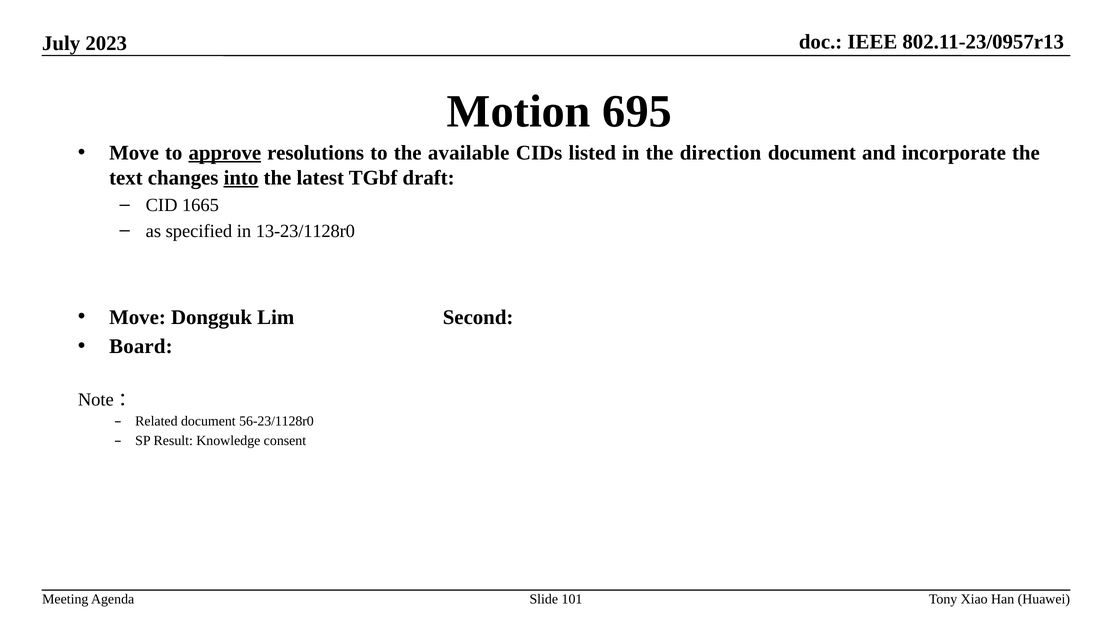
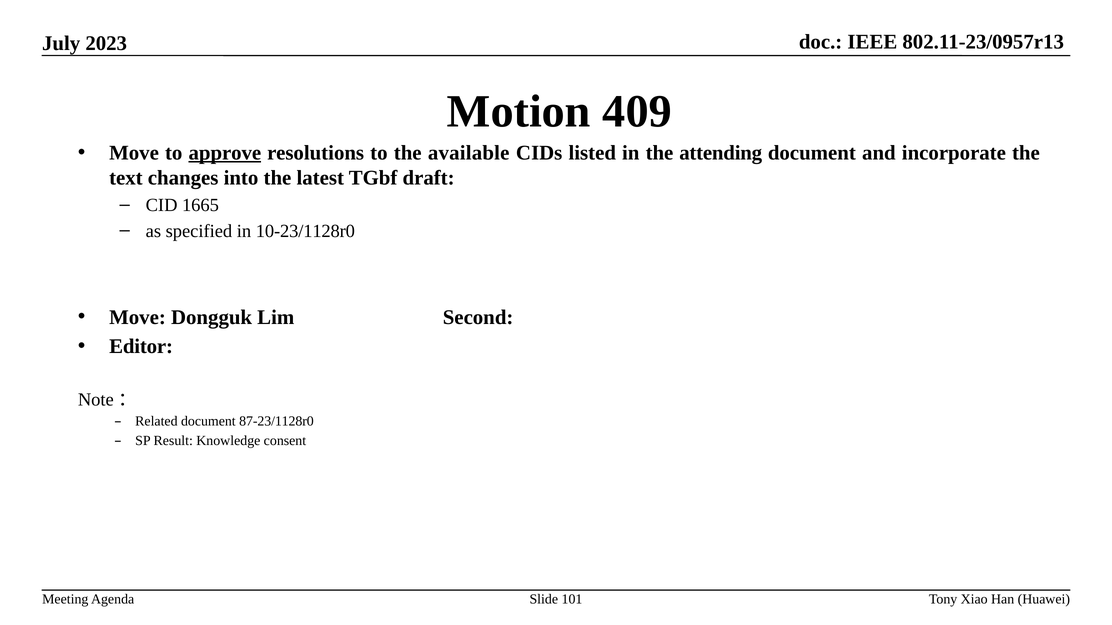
695: 695 -> 409
direction: direction -> attending
into underline: present -> none
13-23/1128r0: 13-23/1128r0 -> 10-23/1128r0
Board: Board -> Editor
56-23/1128r0: 56-23/1128r0 -> 87-23/1128r0
